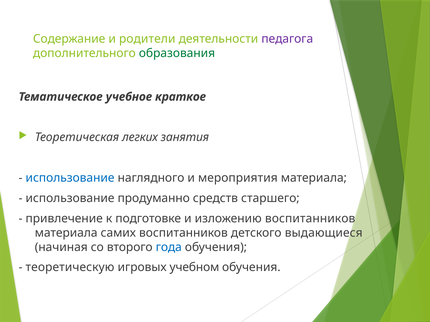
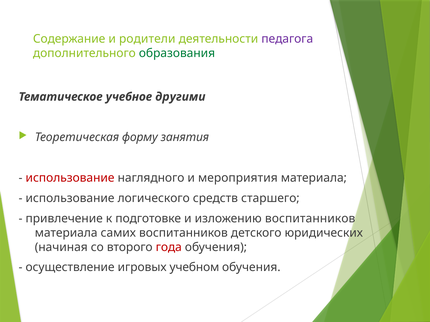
краткое: краткое -> другими
легких: легких -> форму
использование at (70, 178) colour: blue -> red
продуманно: продуманно -> логического
выдающиеся: выдающиеся -> юридических
года colour: blue -> red
теоретическую: теоретическую -> осуществление
